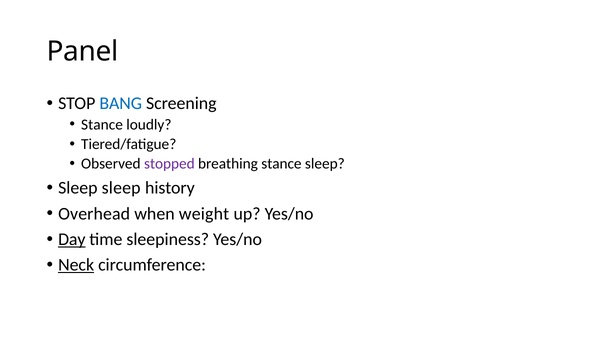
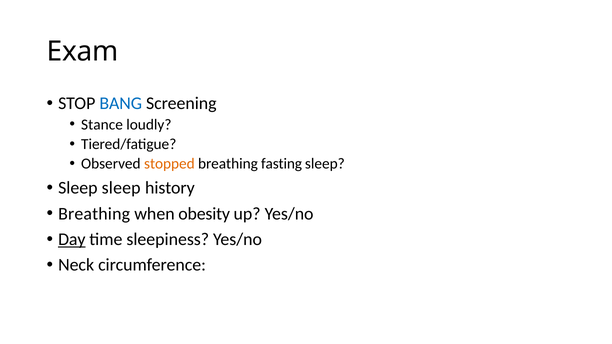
Panel: Panel -> Exam
stopped colour: purple -> orange
breathing stance: stance -> fasting
Overhead at (94, 214): Overhead -> Breathing
weight: weight -> obesity
Neck underline: present -> none
